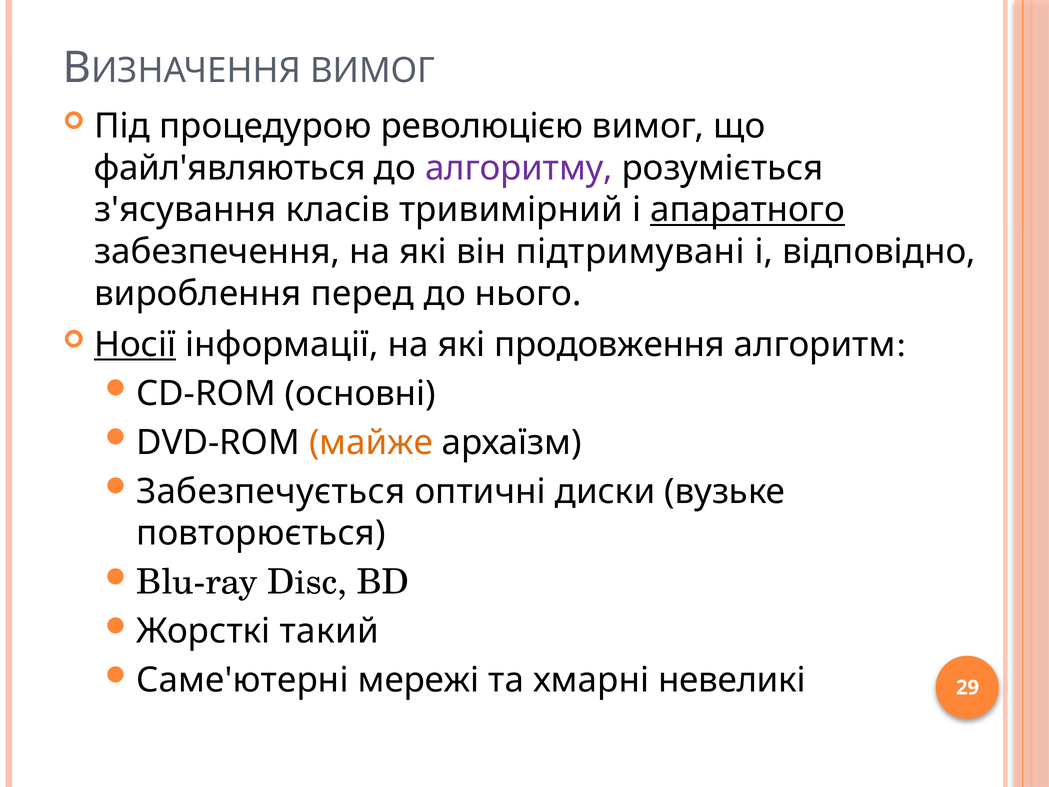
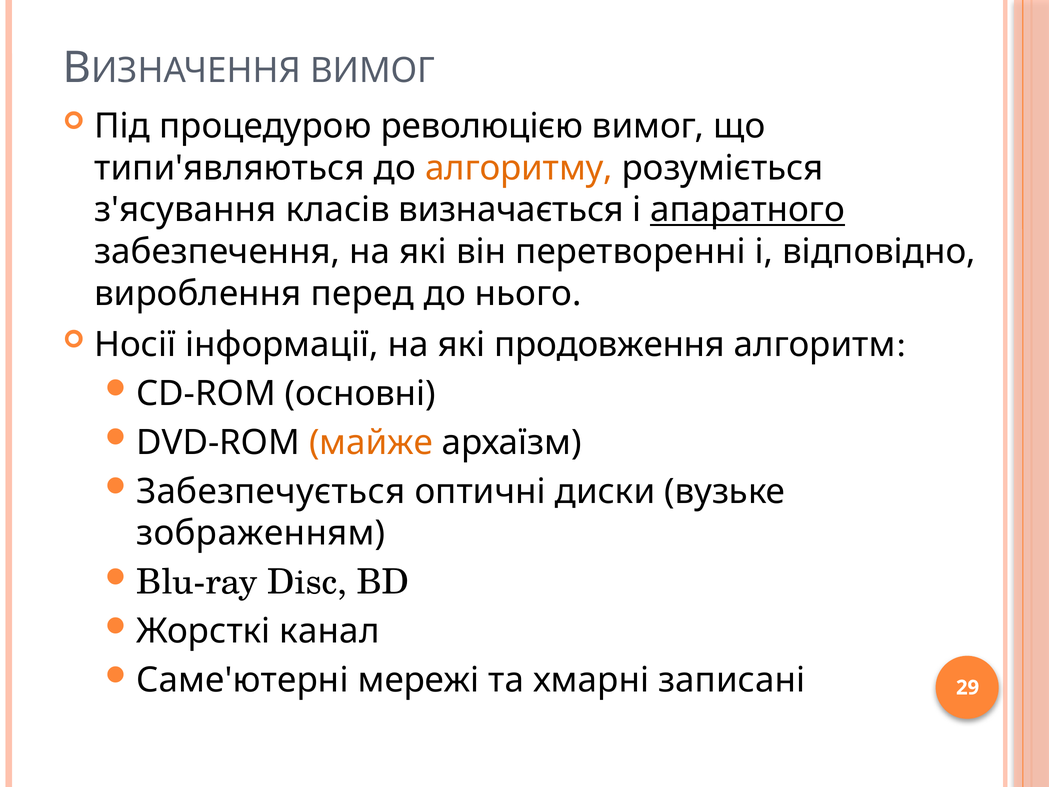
файл'являються: файл'являються -> типи'являються
алгоритму colour: purple -> orange
тривимірний: тривимірний -> визначається
підтримувані: підтримувані -> перетворенні
Носії underline: present -> none
повторюється: повторюється -> зображенням
такий: такий -> канал
невеликі: невеликі -> записані
